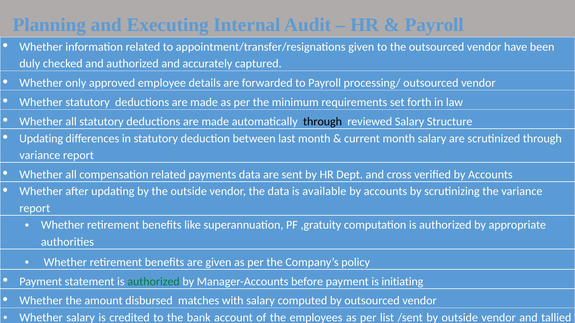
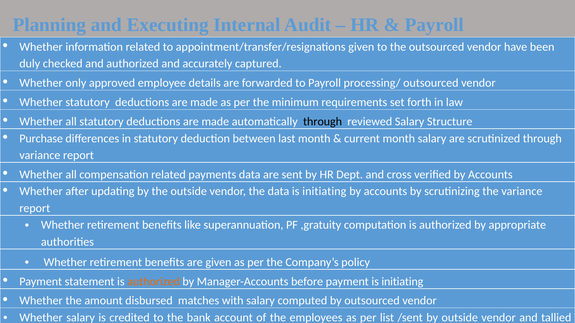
Updating at (41, 139): Updating -> Purchase
data is available: available -> initiating
authorized at (154, 282) colour: green -> orange
